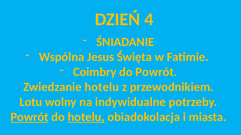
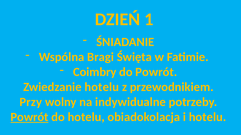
4: 4 -> 1
Jesus: Jesus -> Bragi
Lotu: Lotu -> Przy
hotelu at (86, 117) underline: present -> none
i miasta: miasta -> hotelu
